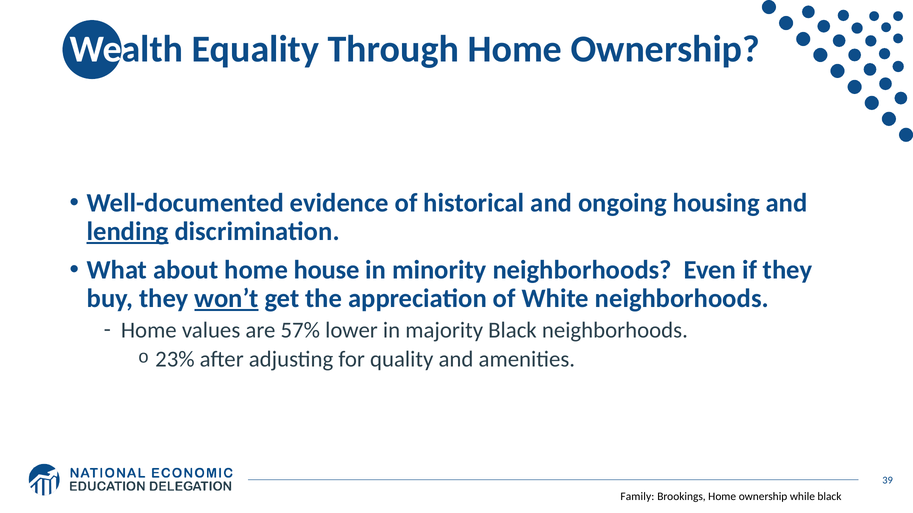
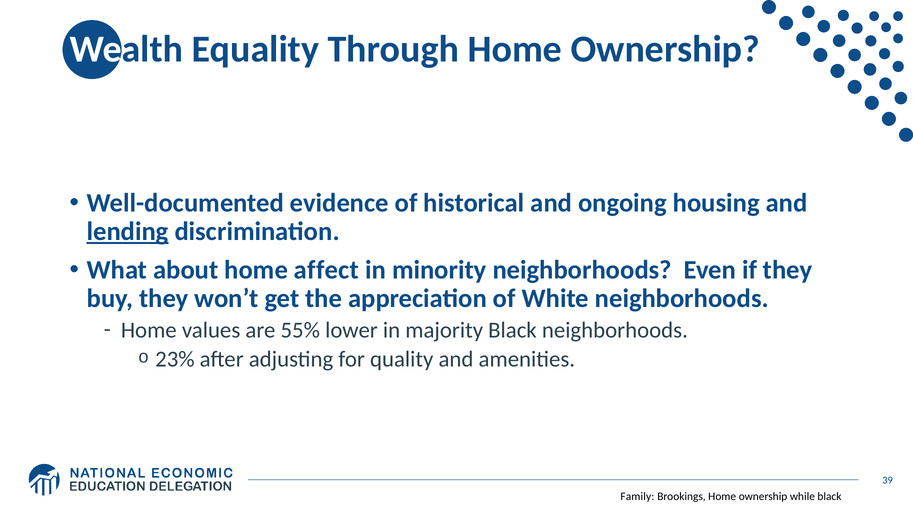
house: house -> affect
won’t underline: present -> none
57%: 57% -> 55%
